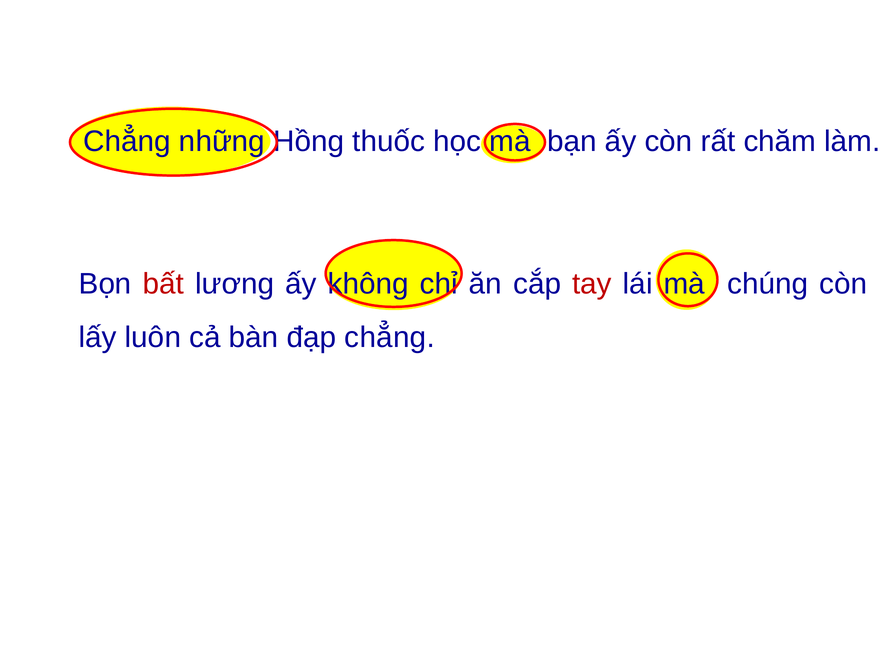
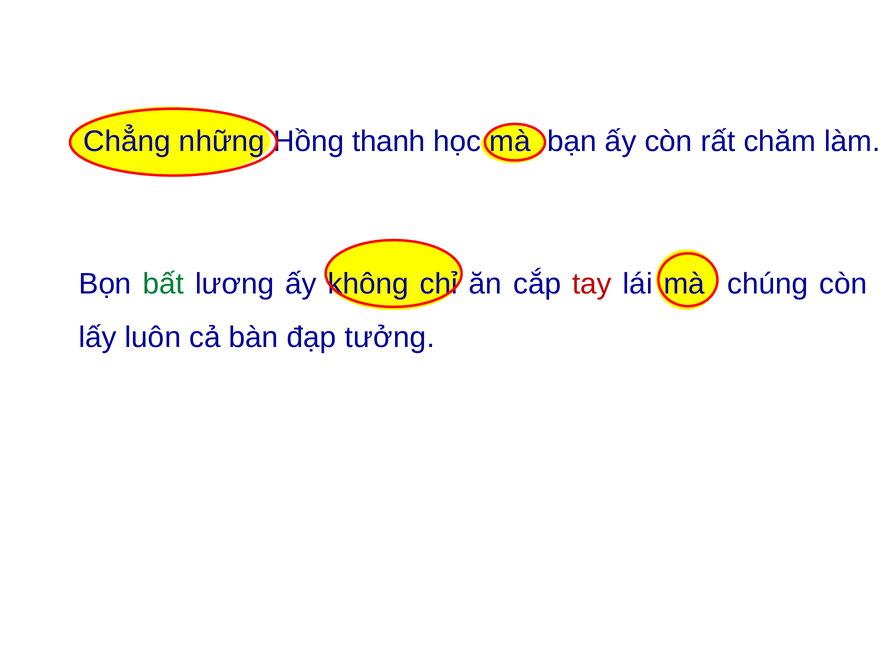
thuốc: thuốc -> thanh
bất colour: red -> green
đạp chẳng: chẳng -> tưởng
